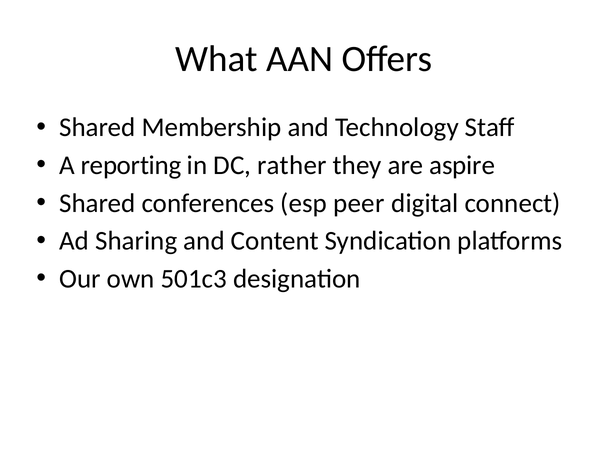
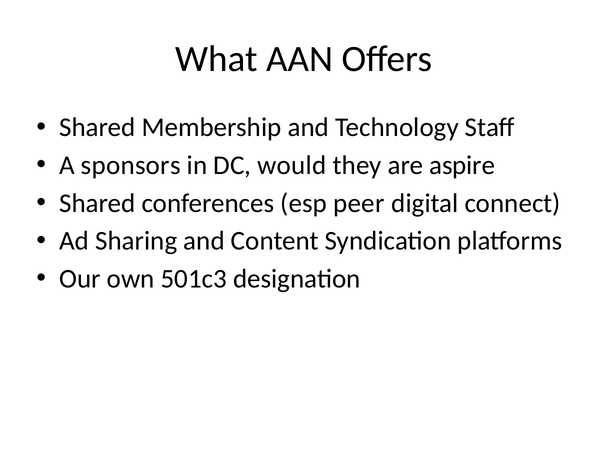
reporting: reporting -> sponsors
rather: rather -> would
